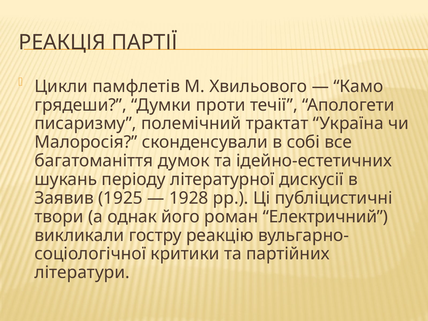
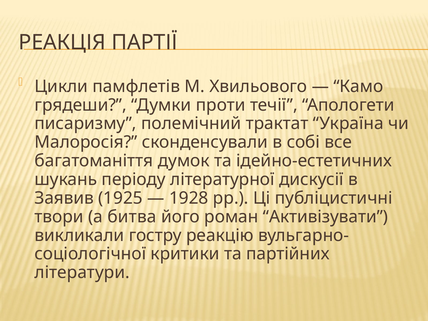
однак: однак -> битва
Електричний: Електричний -> Активізувати
